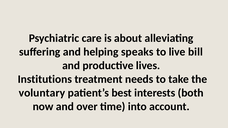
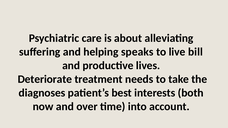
Institutions: Institutions -> Deteriorate
voluntary: voluntary -> diagnoses
